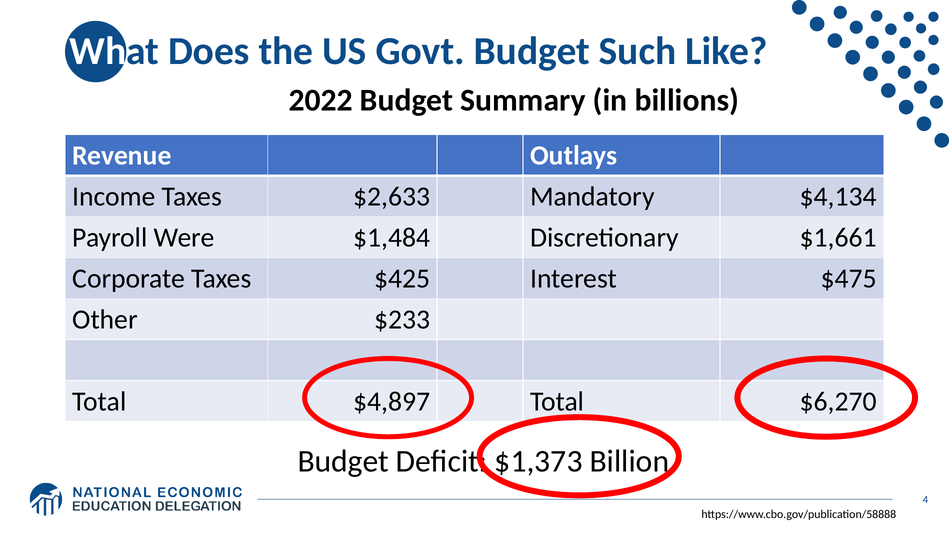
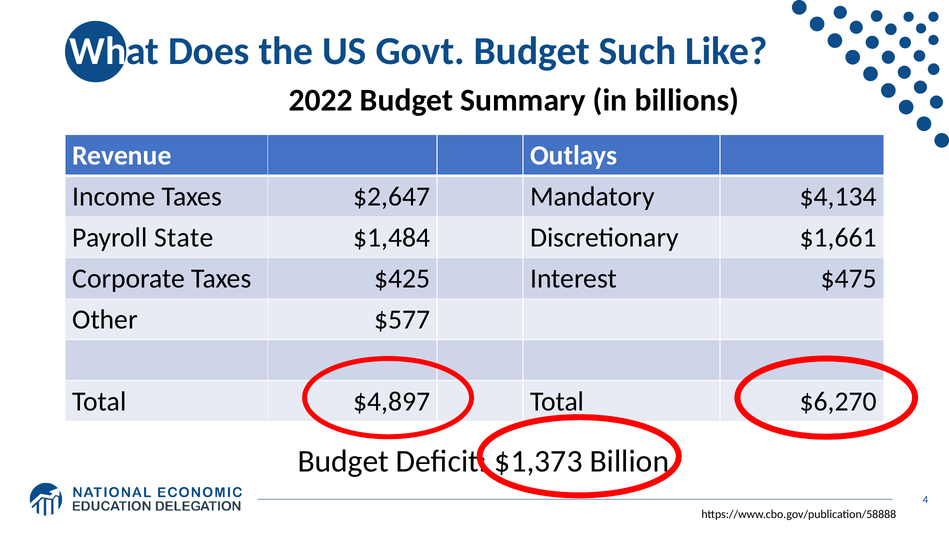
$2,633: $2,633 -> $2,647
Were: Were -> State
$233: $233 -> $577
